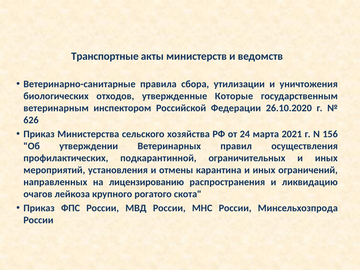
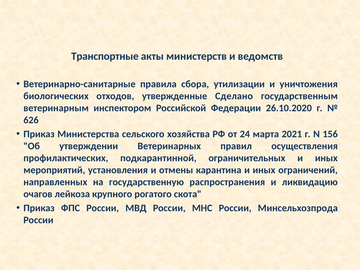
Которые: Которые -> Сделано
лицензированию: лицензированию -> государственную
